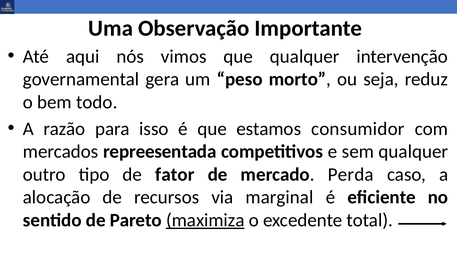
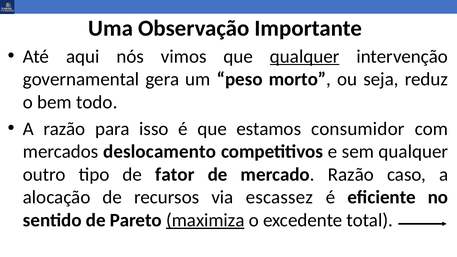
qualquer at (305, 56) underline: none -> present
repreesentada: repreesentada -> deslocamento
mercado Perda: Perda -> Razão
marginal: marginal -> escassez
